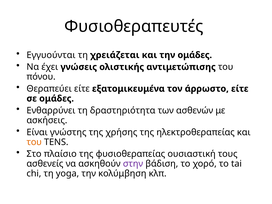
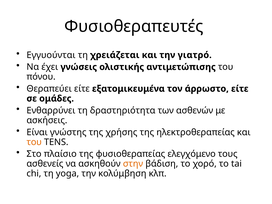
την ομάδες: ομάδες -> γιατρό
ουσιαστική: ουσιαστική -> ελεγχόμενο
στην colour: purple -> orange
